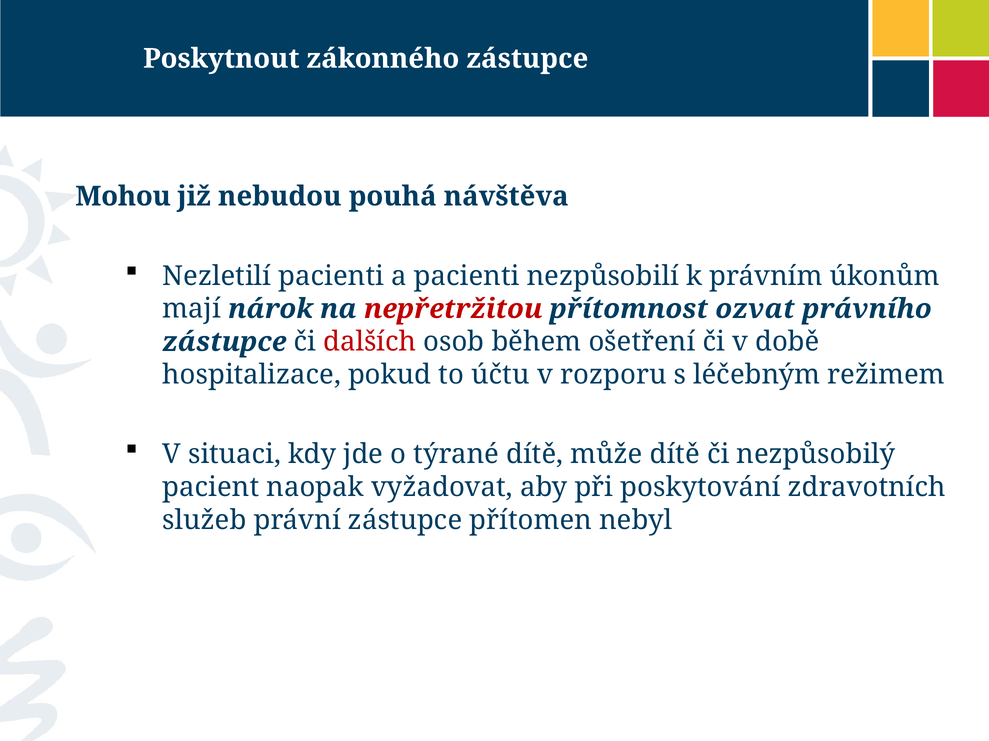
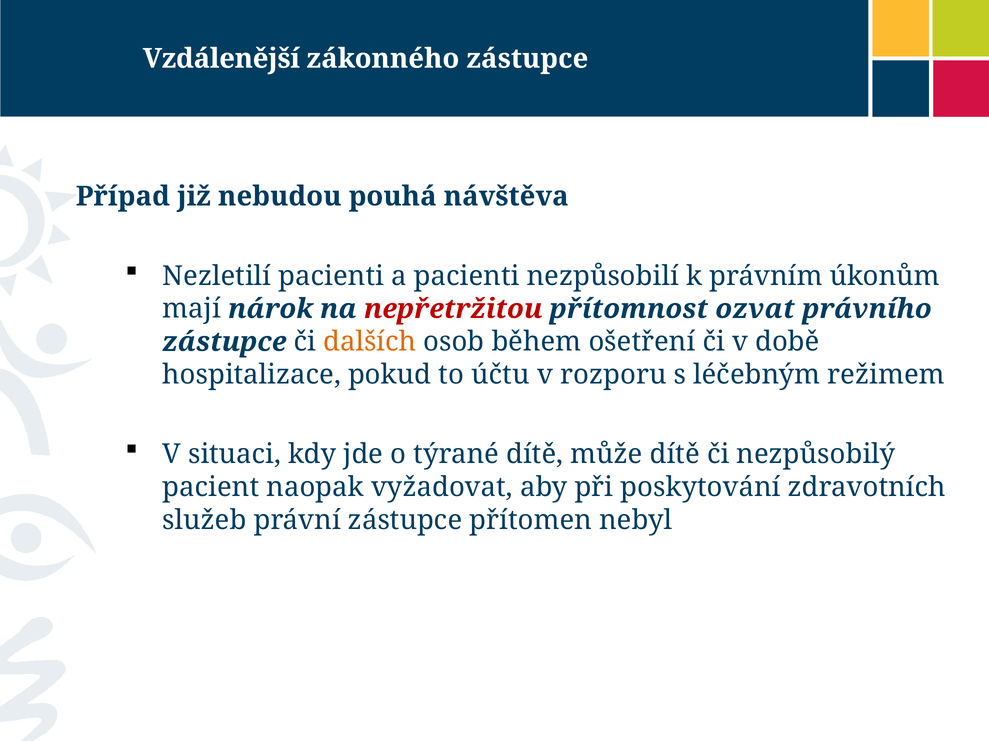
Poskytnout: Poskytnout -> Vzdálenější
Mohou: Mohou -> Případ
dalších colour: red -> orange
